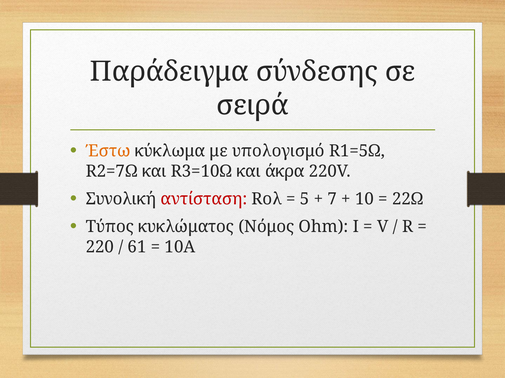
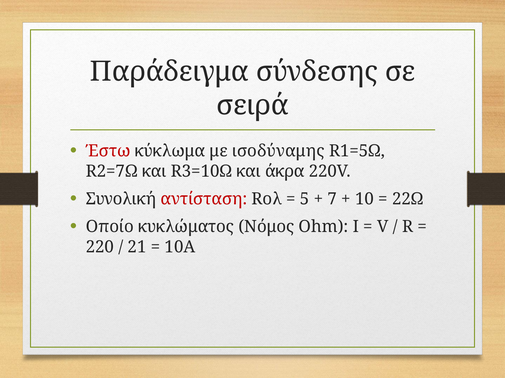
Έστω colour: orange -> red
υπολογισμό: υπολογισμό -> ισοδύναμης
Τύπος: Τύπος -> Οποίο
61: 61 -> 21
